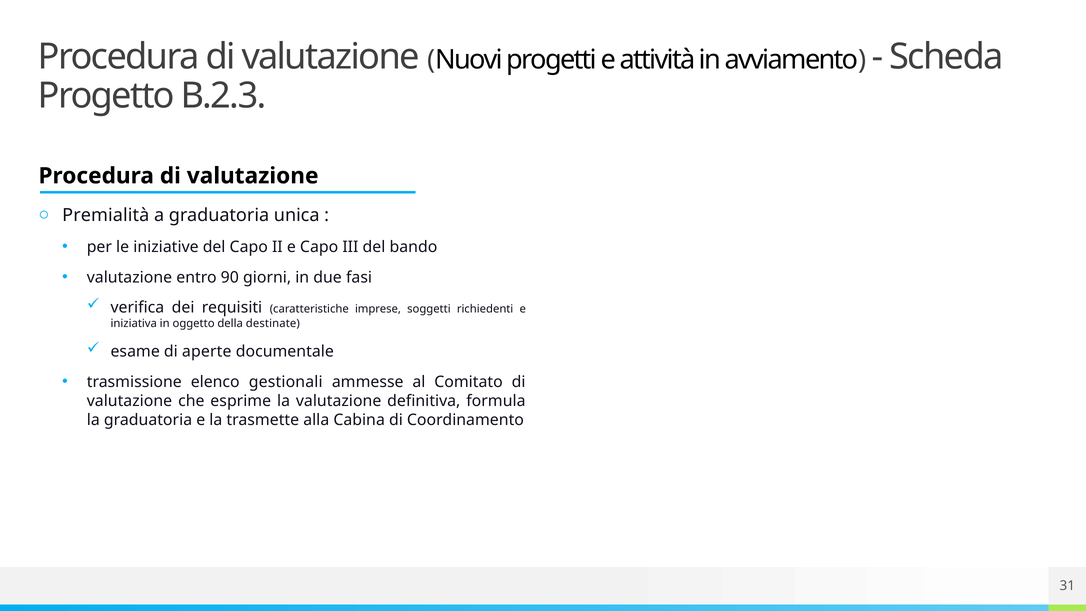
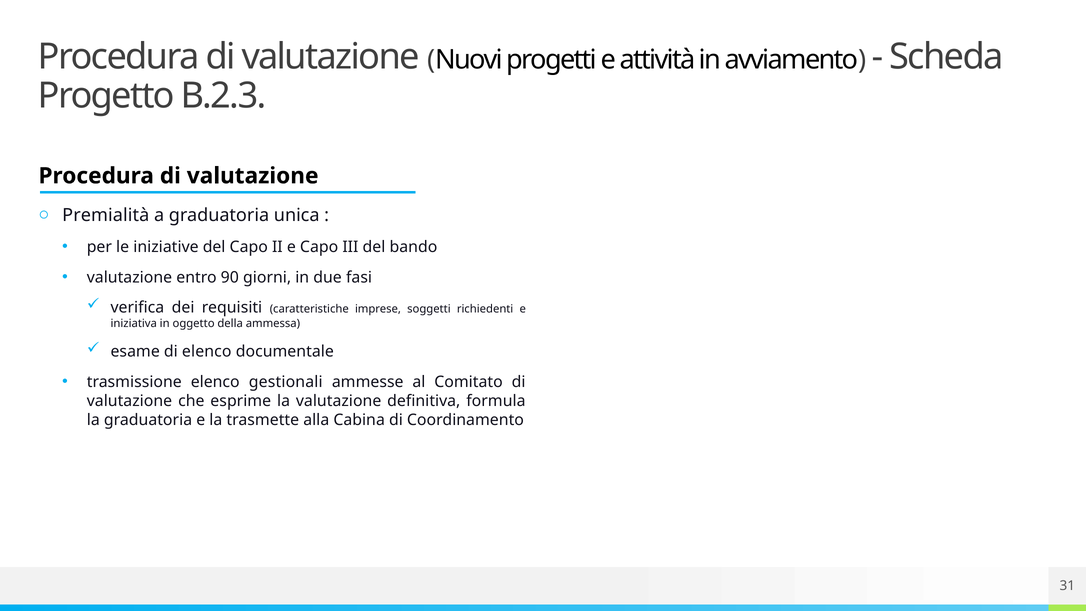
destinate: destinate -> ammessa
di aperte: aperte -> elenco
